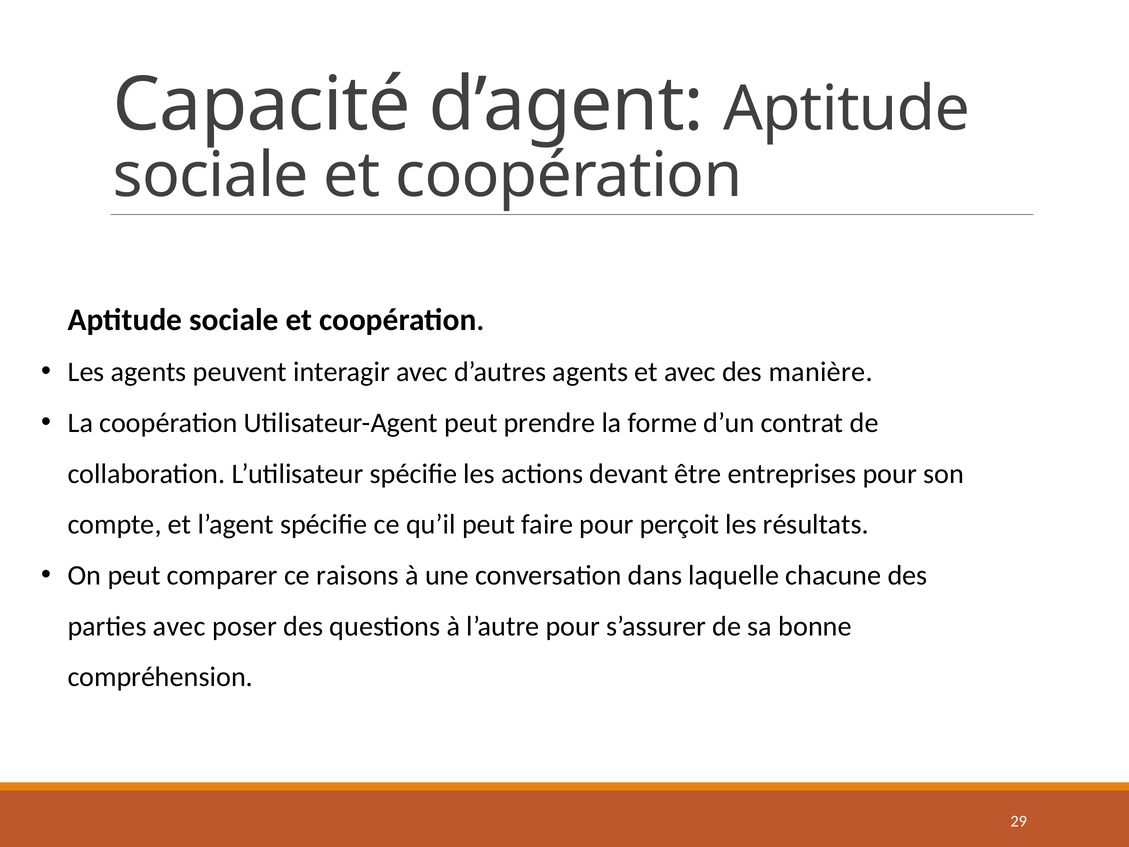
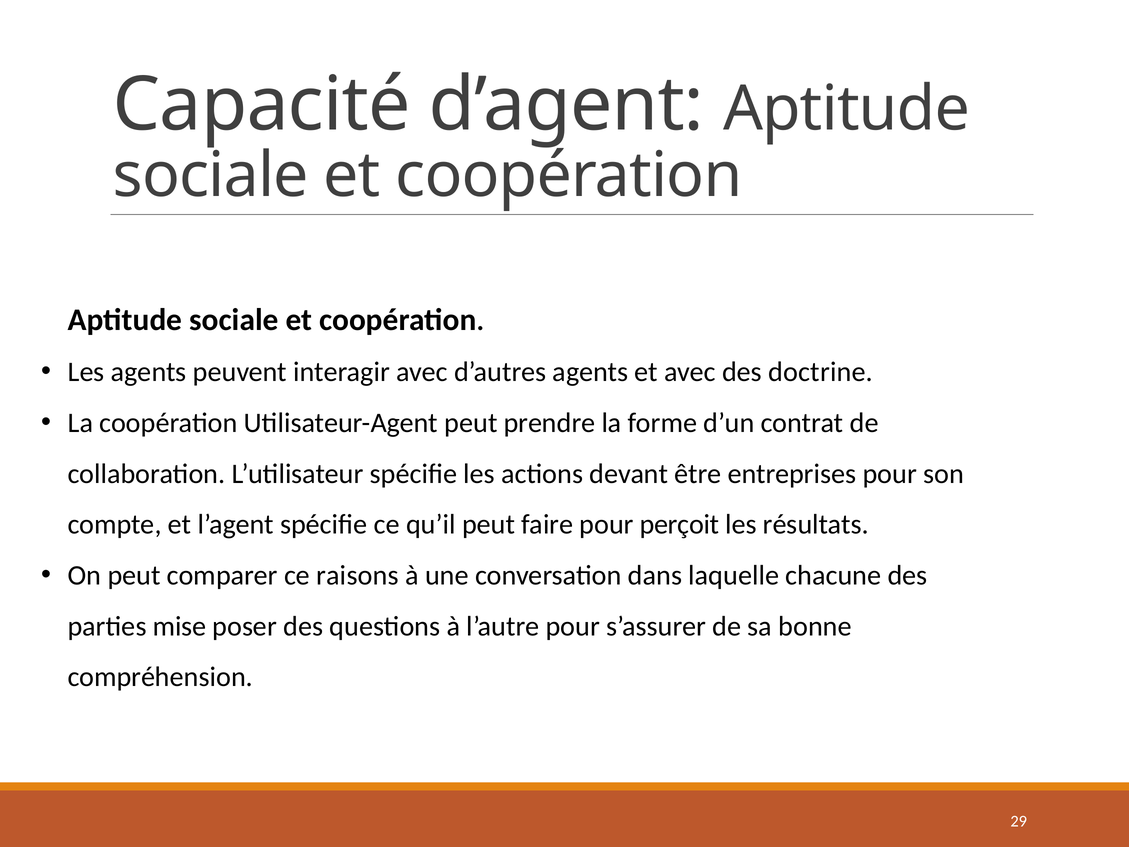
manière: manière -> doctrine
parties avec: avec -> mise
